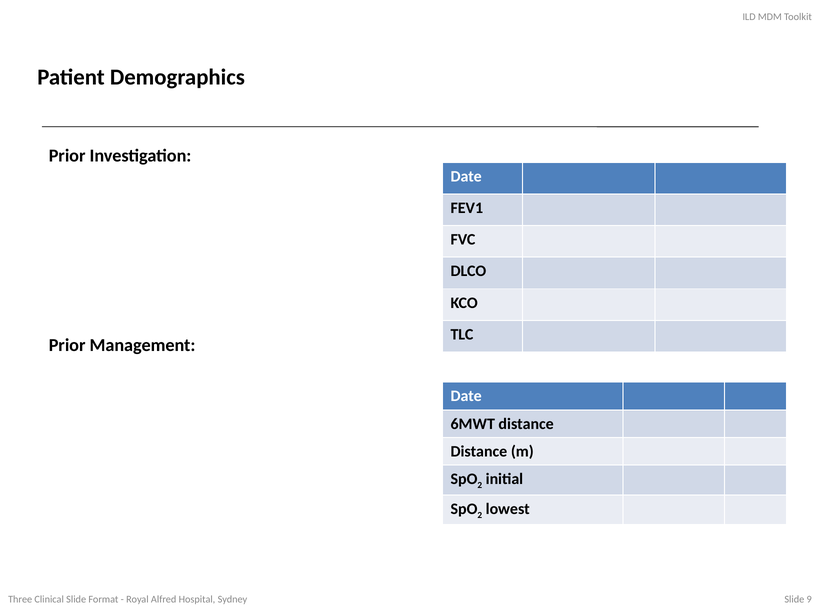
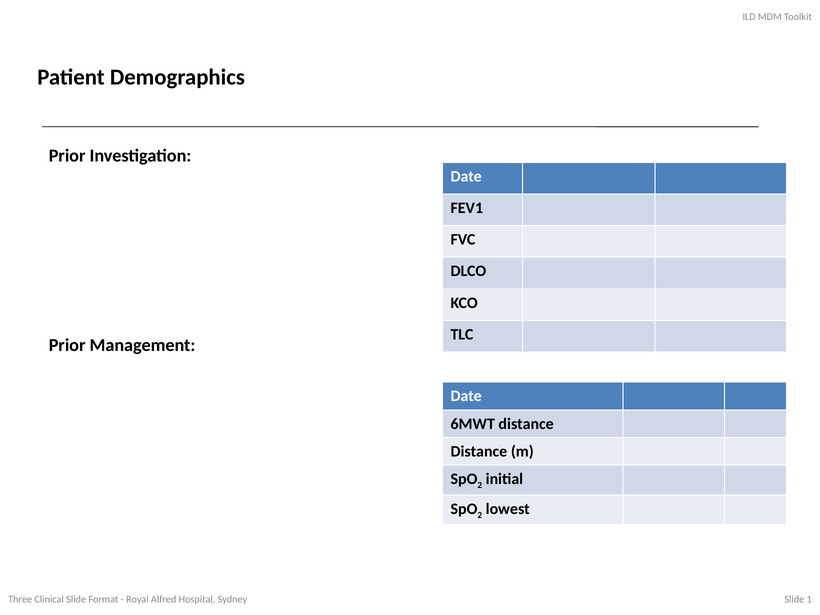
9: 9 -> 1
